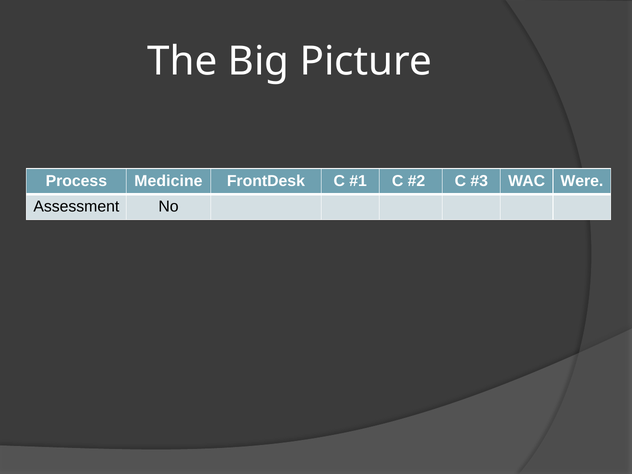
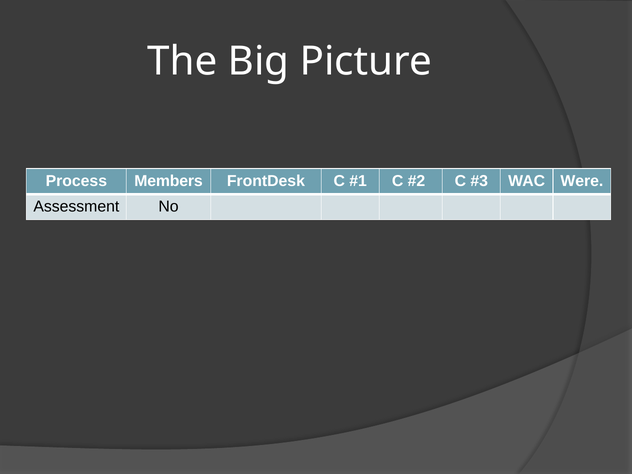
Medicine: Medicine -> Members
